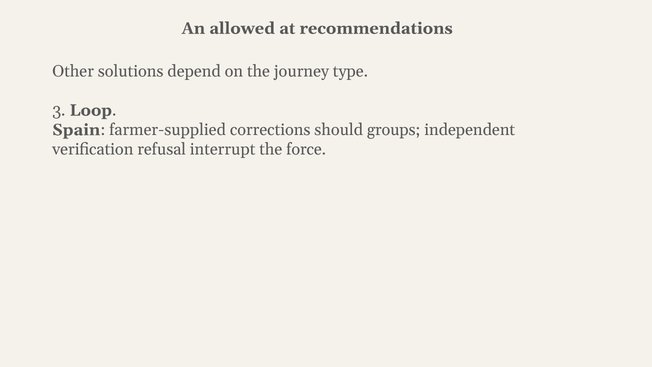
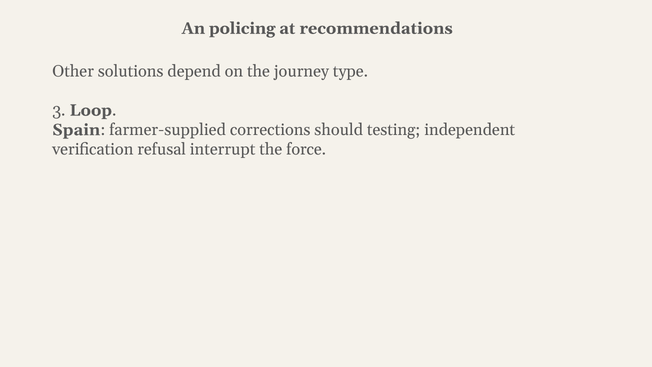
allowed: allowed -> policing
groups: groups -> testing
